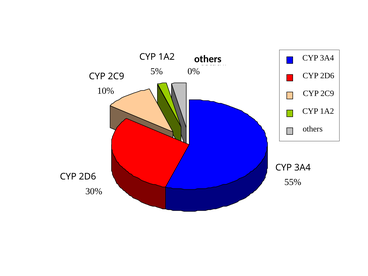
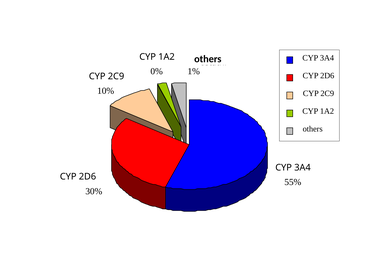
5%: 5% -> 0%
0%: 0% -> 1%
